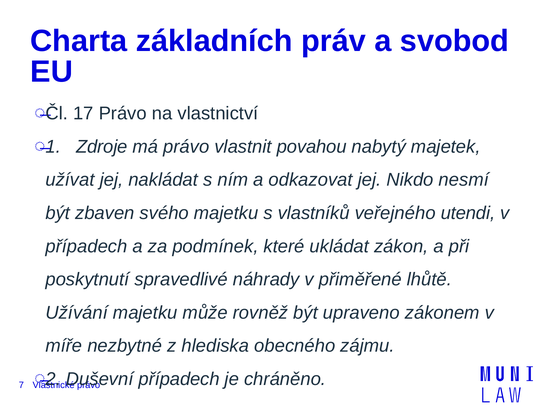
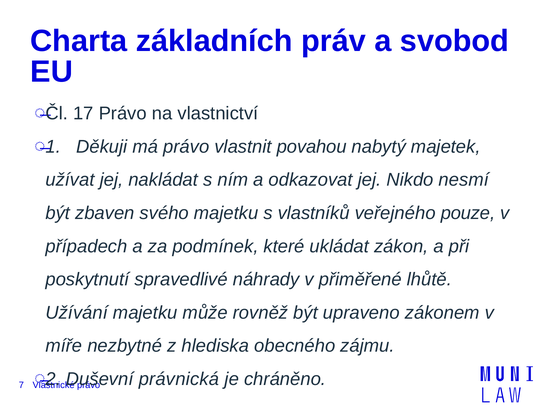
Zdroje: Zdroje -> Děkuji
utendi: utendi -> pouze
případech at (179, 379): případech -> právnická
